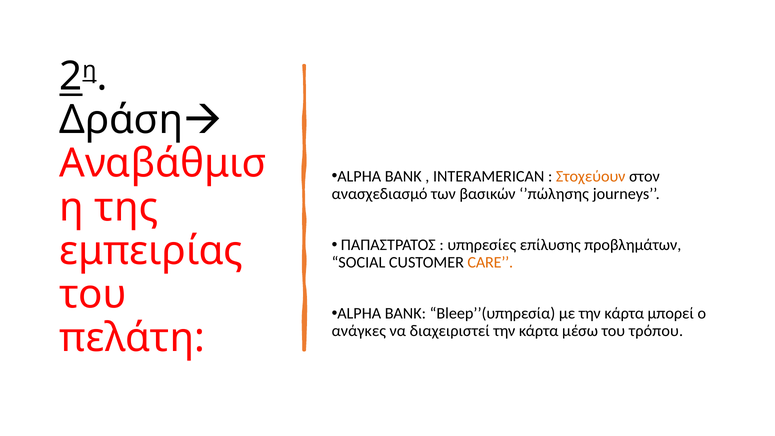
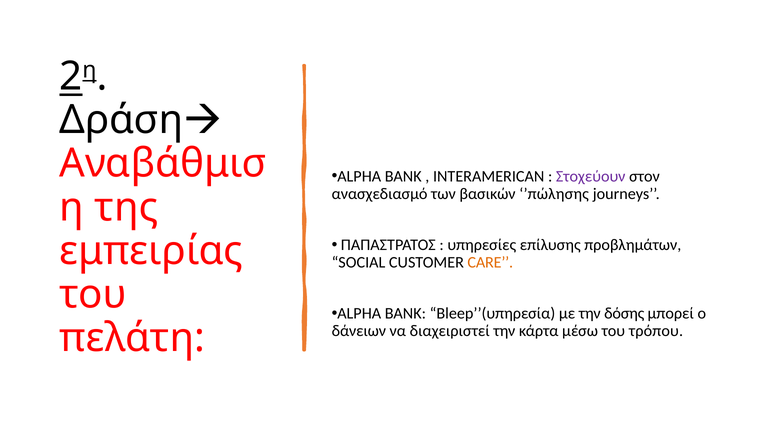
Στοχεύουν colour: orange -> purple
με την κάρτα: κάρτα -> δόσης
ανάγκες: ανάγκες -> δάνειων
